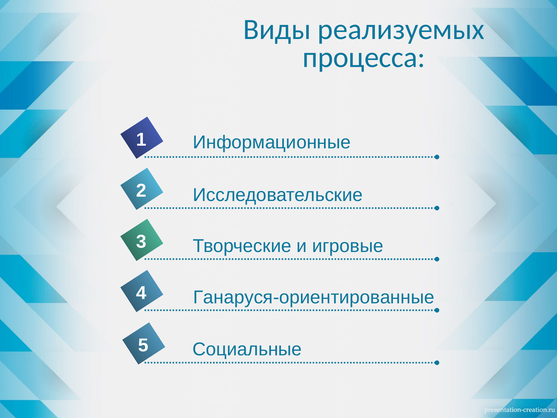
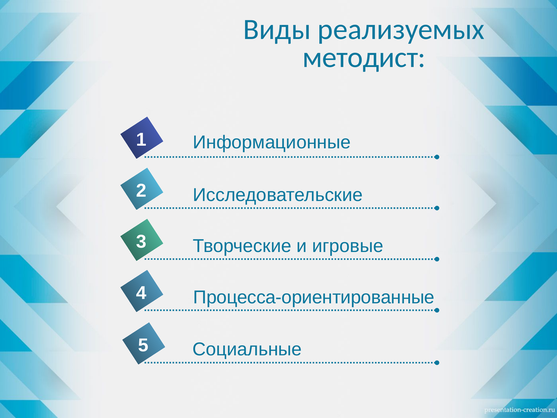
процесса: процесса -> методист
Ганаруся-ориентированные: Ганаруся-ориентированные -> Процесса-ориентированные
